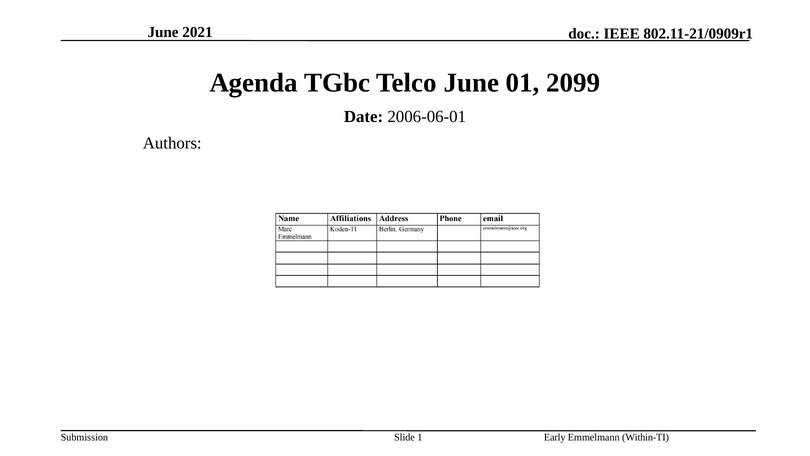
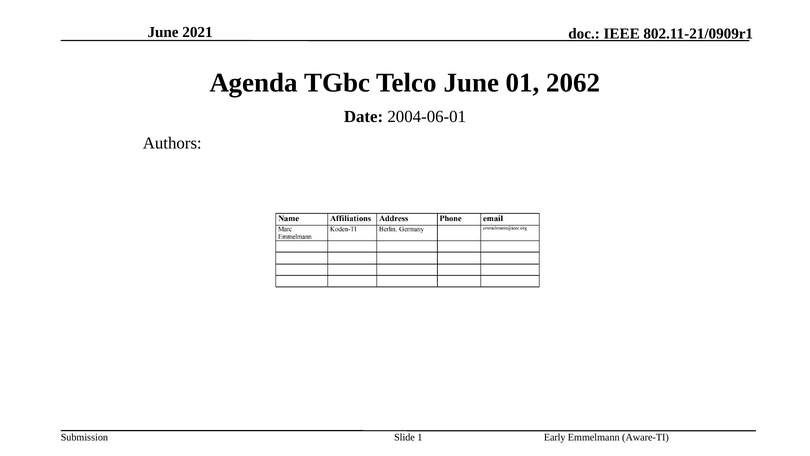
2099: 2099 -> 2062
2006-06-01: 2006-06-01 -> 2004-06-01
Within-TI: Within-TI -> Aware-TI
